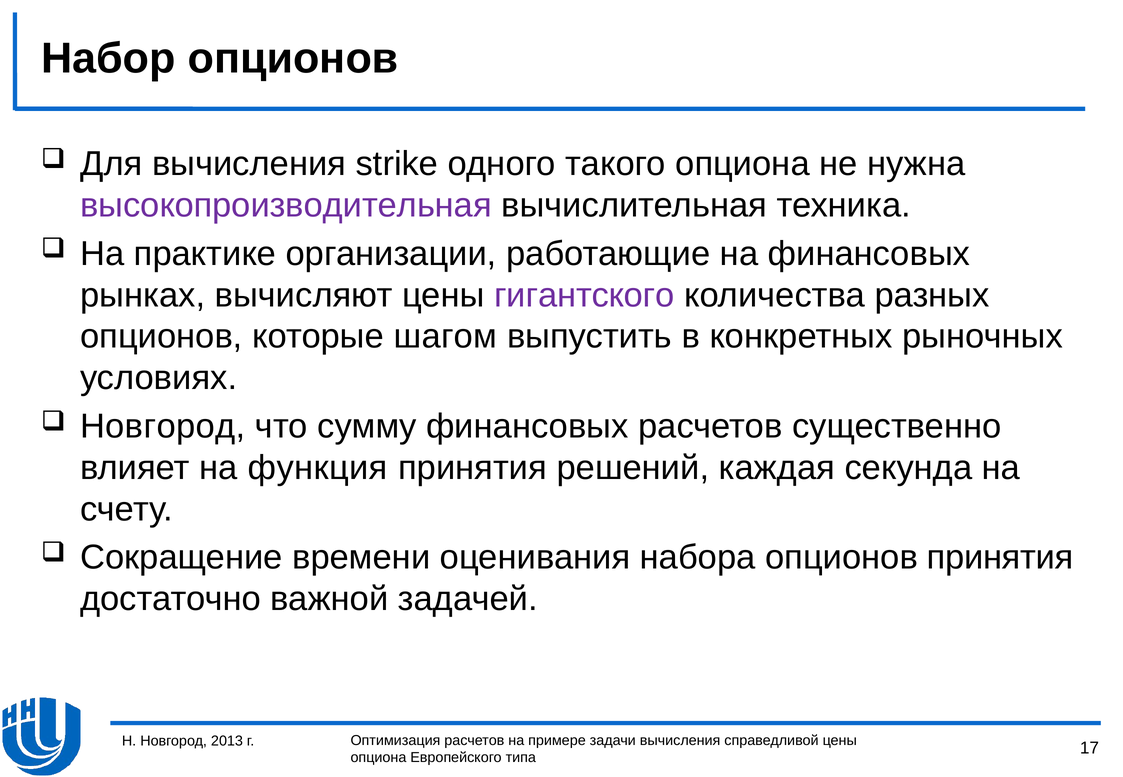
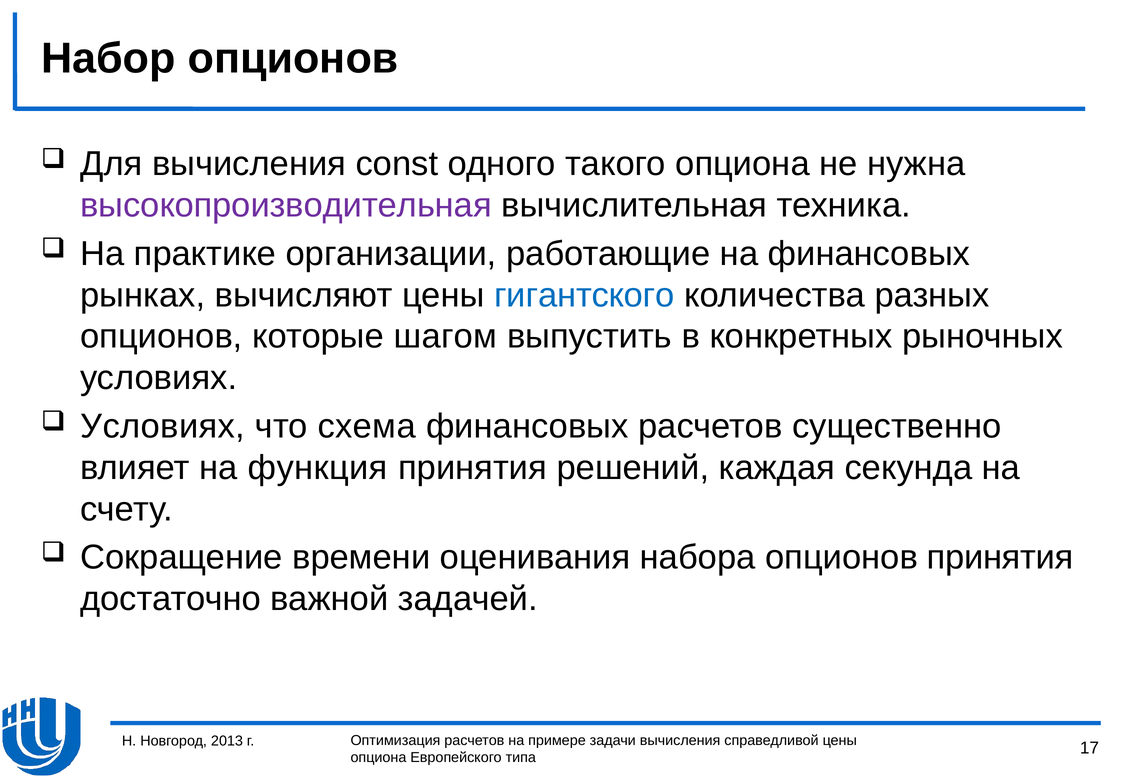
strike: strike -> const
гигантского colour: purple -> blue
Новгород at (163, 427): Новгород -> Условиях
сумму: сумму -> схема
